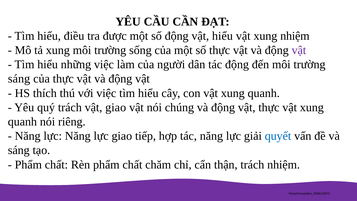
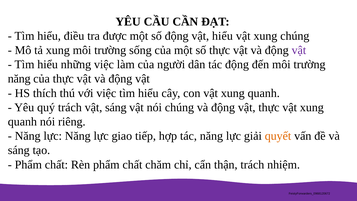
xung nhiệm: nhiệm -> chúng
sáng at (19, 79): sáng -> năng
vật giao: giao -> sáng
quyết colour: blue -> orange
